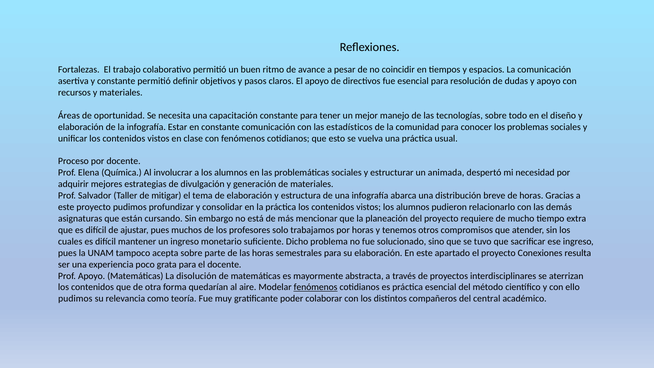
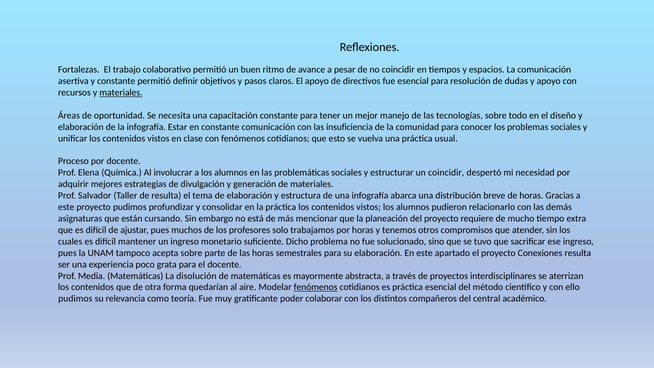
materiales at (121, 93) underline: none -> present
estadísticos: estadísticos -> insuficiencia
un animada: animada -> coincidir
de mitigar: mitigar -> resulta
Prof Apoyo: Apoyo -> Media
